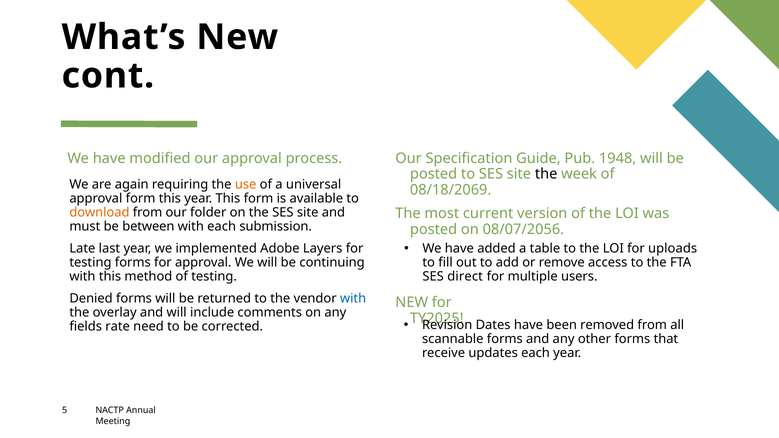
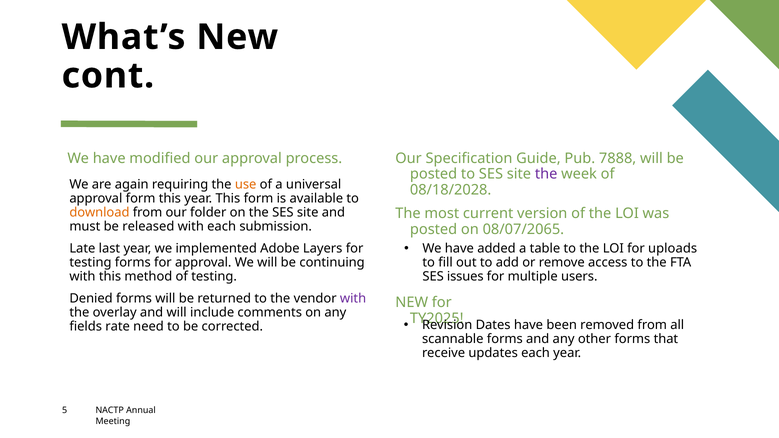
1948: 1948 -> 7888
the at (546, 174) colour: black -> purple
08/18/2069: 08/18/2069 -> 08/18/2028
between: between -> released
08/07/2056: 08/07/2056 -> 08/07/2065
direct: direct -> issues
with at (353, 299) colour: blue -> purple
